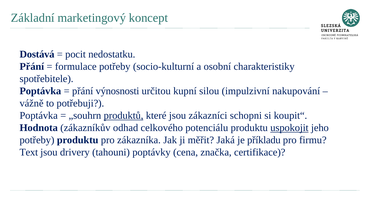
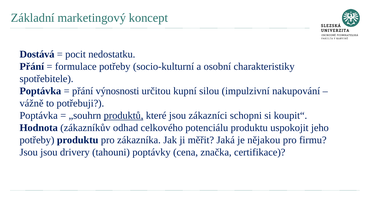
uspokojit underline: present -> none
příkladu: příkladu -> nějakou
Text at (29, 153): Text -> Jsou
